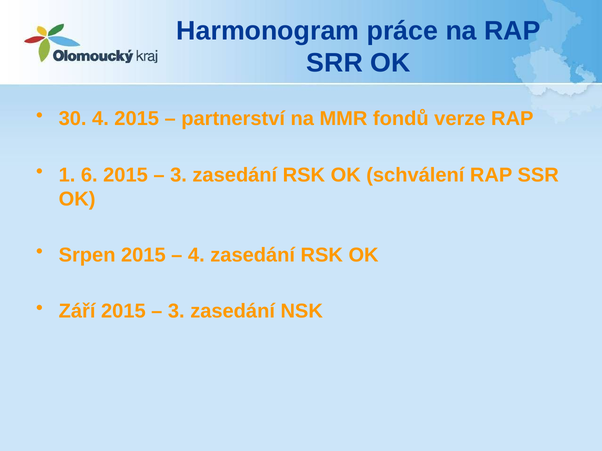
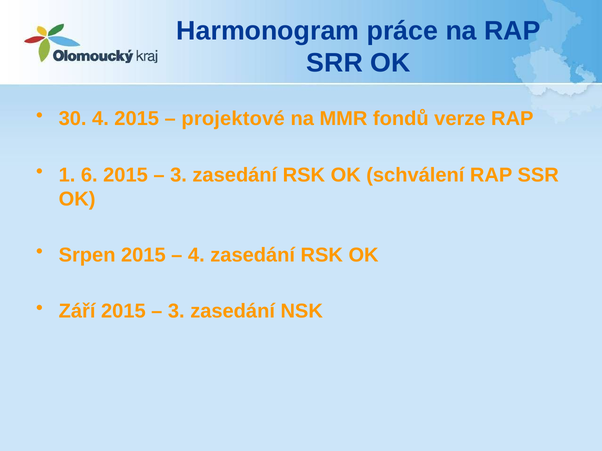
partnerství: partnerství -> projektové
